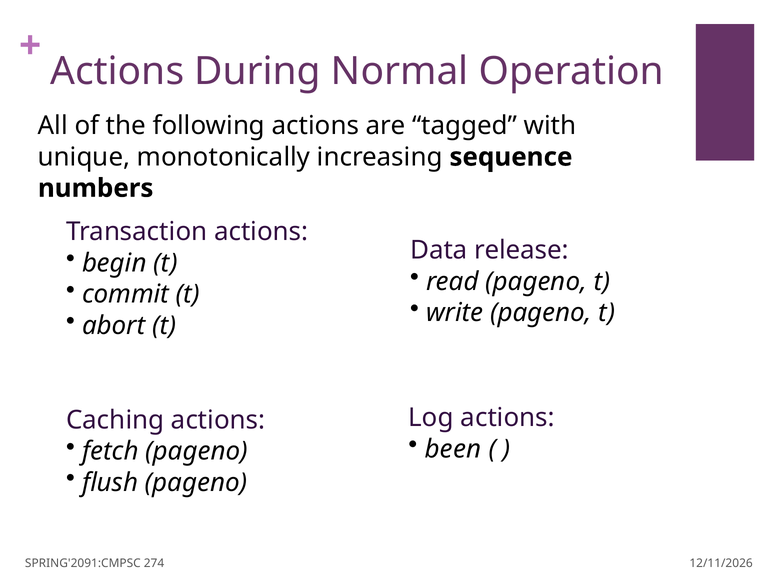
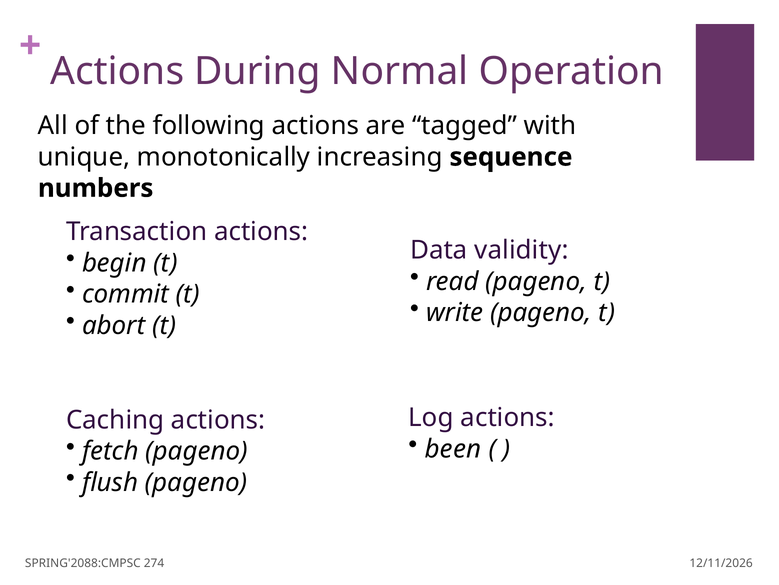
release: release -> validity
SPRING'2091:CMPSC: SPRING'2091:CMPSC -> SPRING'2088:CMPSC
